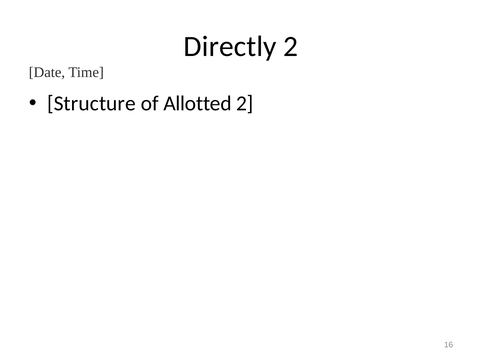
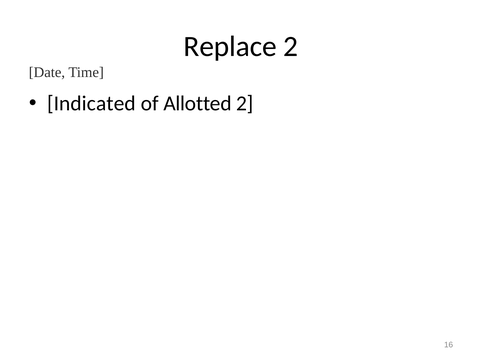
Directly: Directly -> Replace
Structure: Structure -> Indicated
